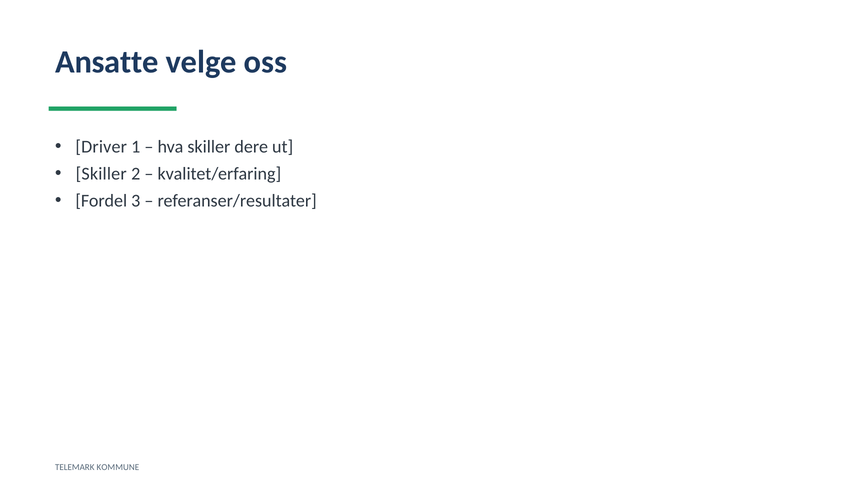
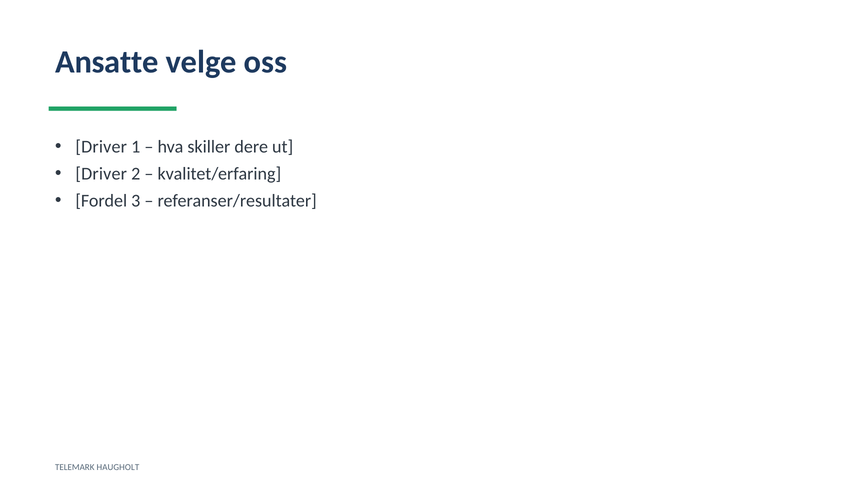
Skiller at (101, 174): Skiller -> Driver
KOMMUNE: KOMMUNE -> HAUGHOLT
